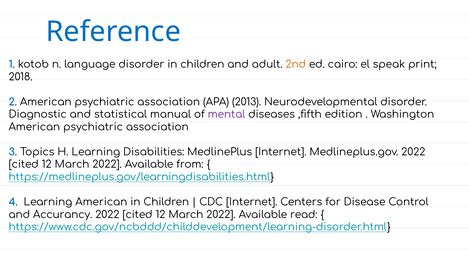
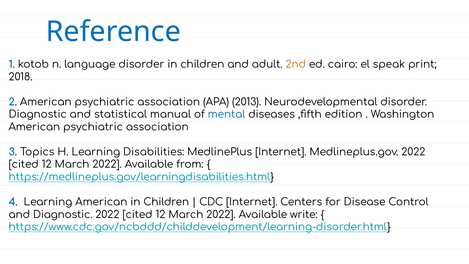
mental colour: purple -> blue
and Accurancy: Accurancy -> Diagnostic
read: read -> write
